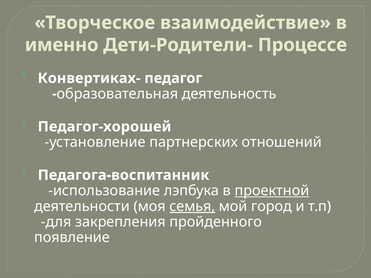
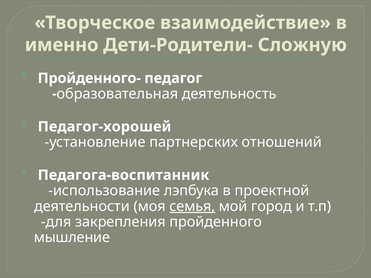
Процессе: Процессе -> Сложную
Конвертиках-: Конвертиках- -> Пройденного-
проектной underline: present -> none
появление: появление -> мышление
